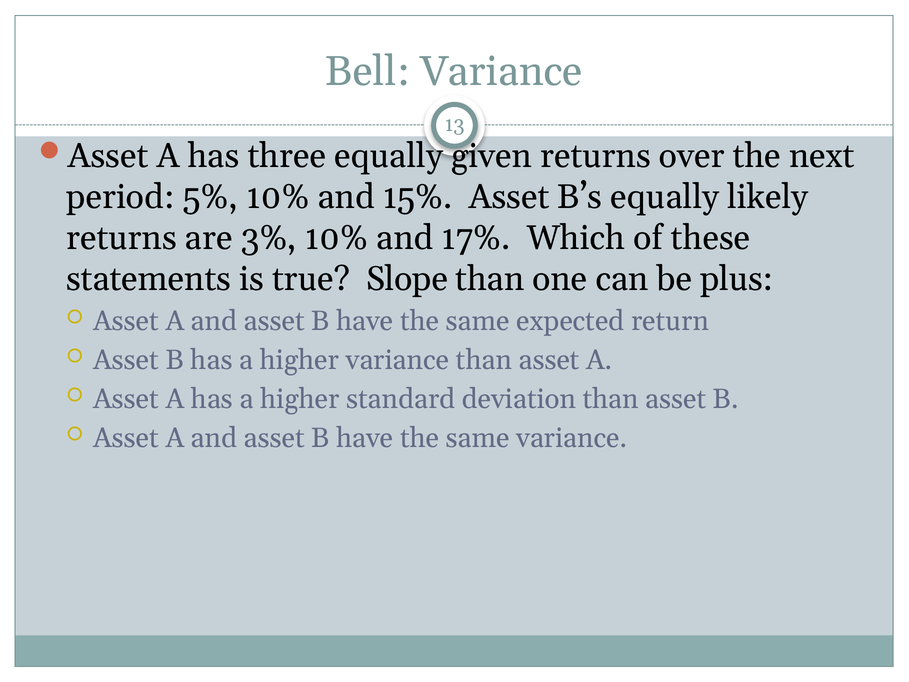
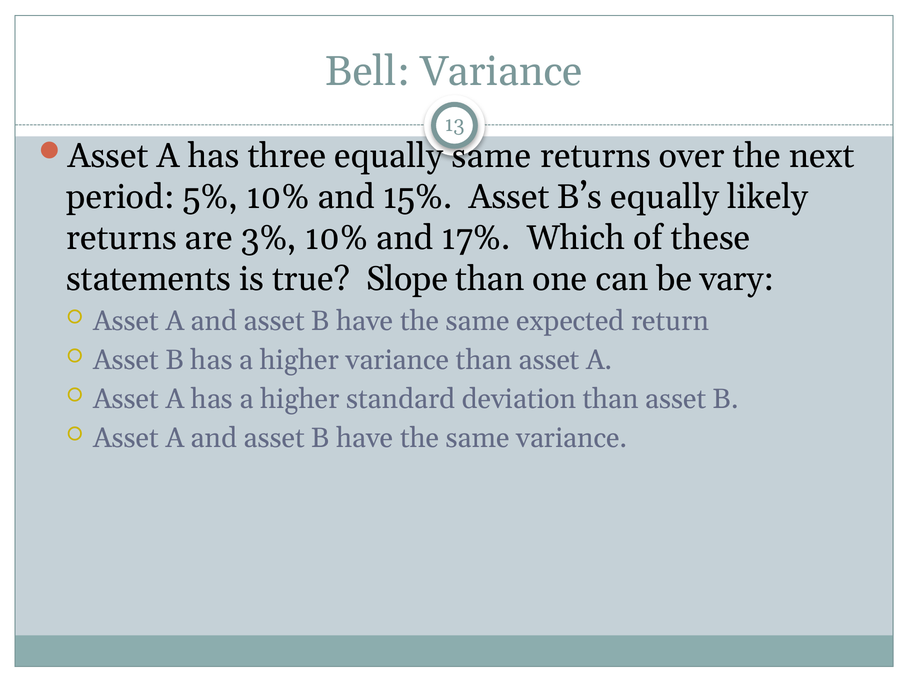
equally given: given -> same
plus: plus -> vary
